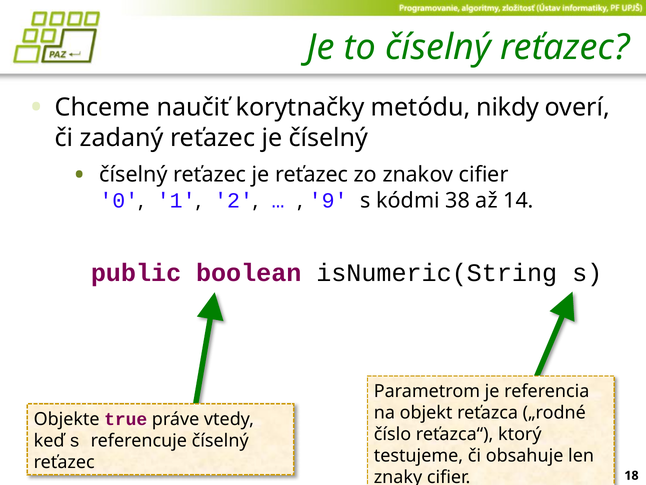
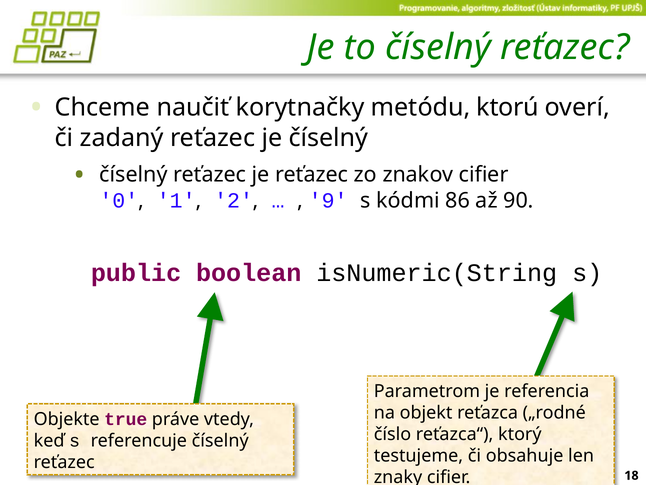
nikdy: nikdy -> ktorú
38: 38 -> 86
14: 14 -> 90
